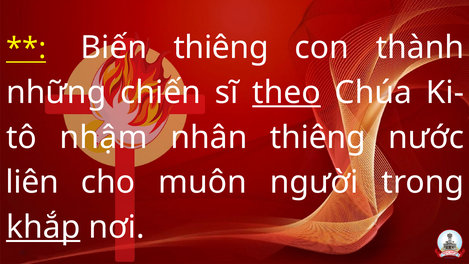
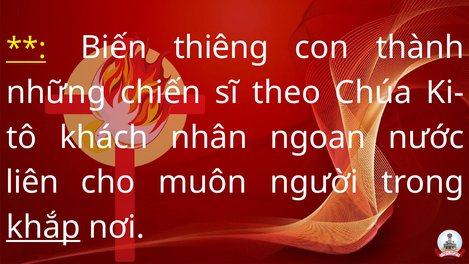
theo underline: present -> none
nhậm: nhậm -> khách
nhân thiêng: thiêng -> ngoan
